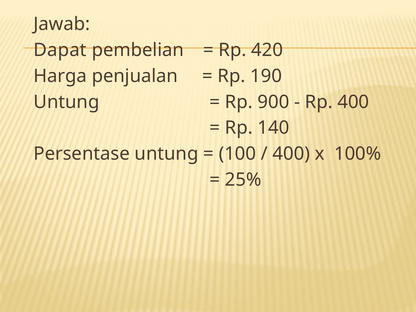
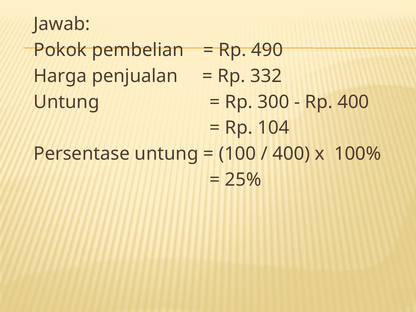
Dapat: Dapat -> Pokok
420: 420 -> 490
190: 190 -> 332
900: 900 -> 300
140: 140 -> 104
